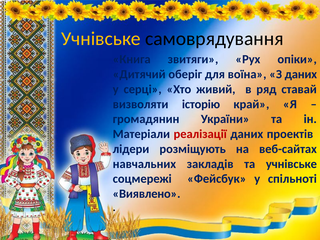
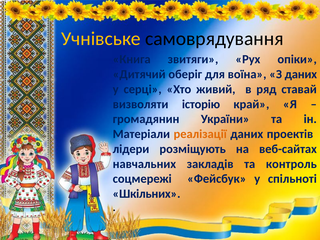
реалізації colour: red -> orange
та учнівське: учнівське -> контроль
Виявлено: Виявлено -> Шкільних
